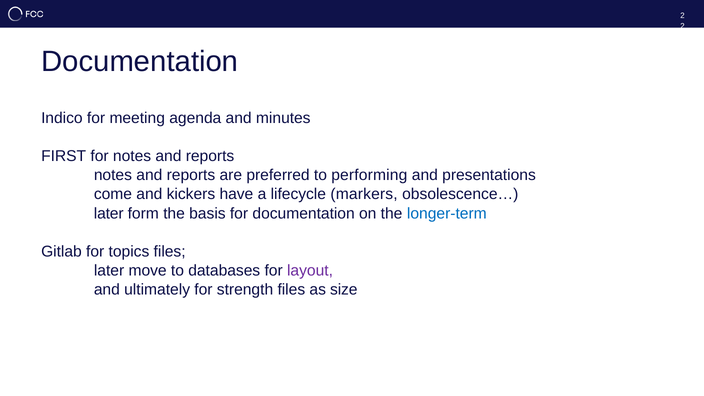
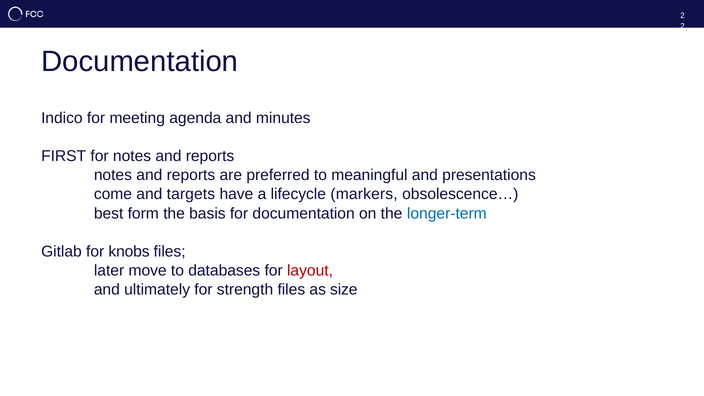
performing: performing -> meaningful
kickers: kickers -> targets
later at (109, 213): later -> best
topics: topics -> knobs
layout colour: purple -> red
